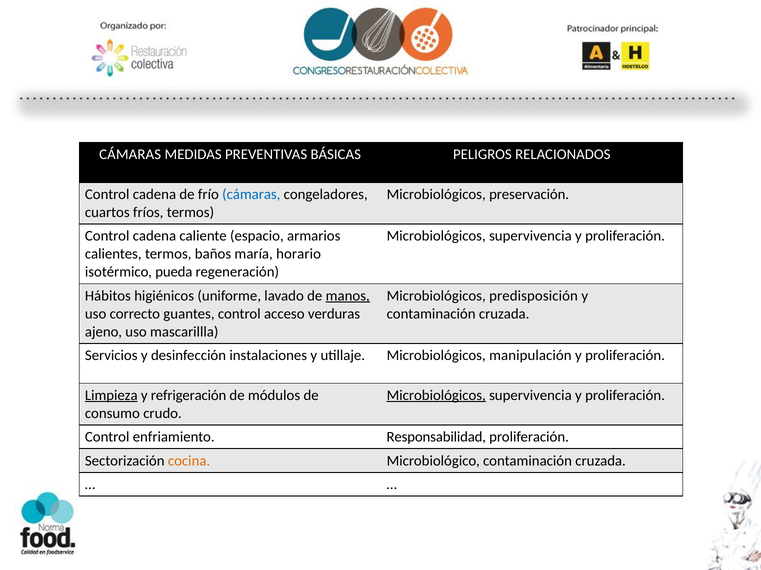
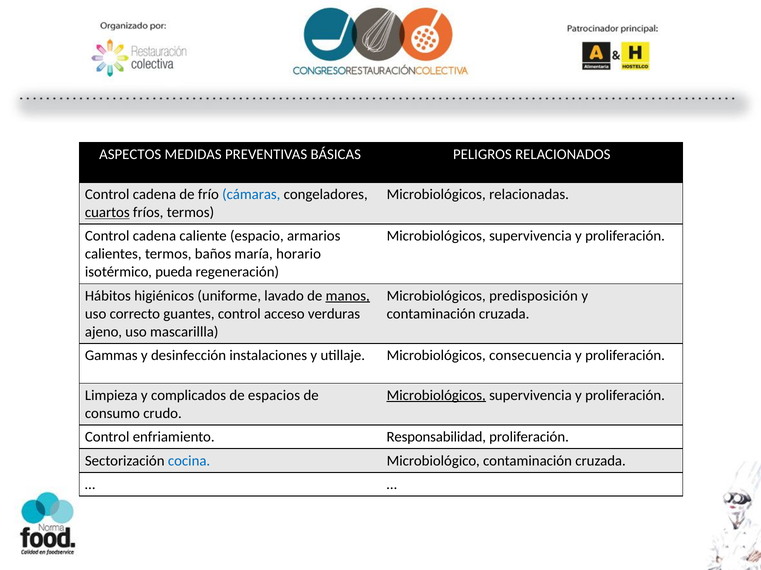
CÁMARAS at (130, 155): CÁMARAS -> ASPECTOS
preservación: preservación -> relacionadas
cuartos underline: none -> present
Servicios: Servicios -> Gammas
manipulación: manipulación -> consecuencia
Limpieza underline: present -> none
refrigeración: refrigeración -> complicados
módulos: módulos -> espacios
cocina colour: orange -> blue
